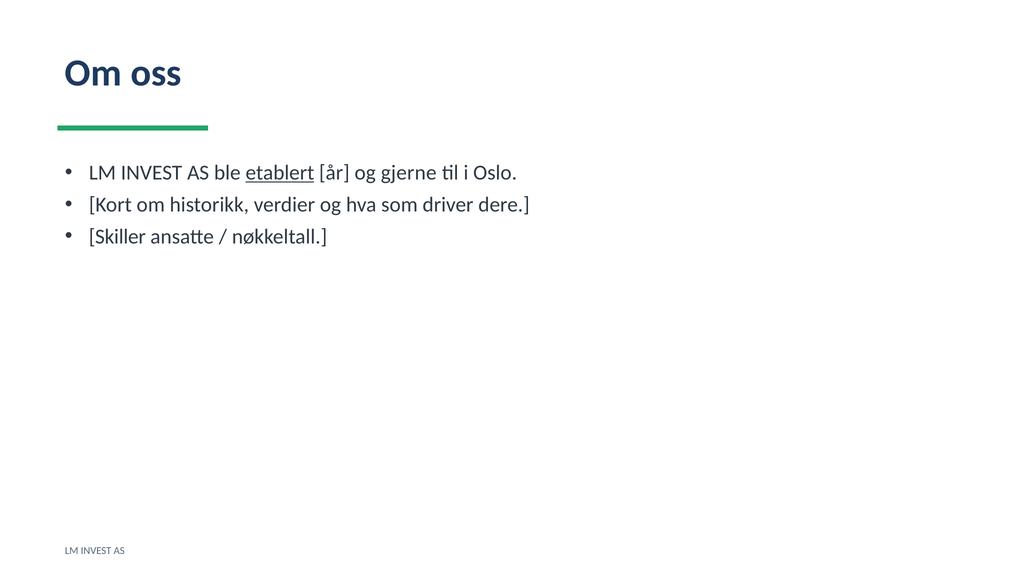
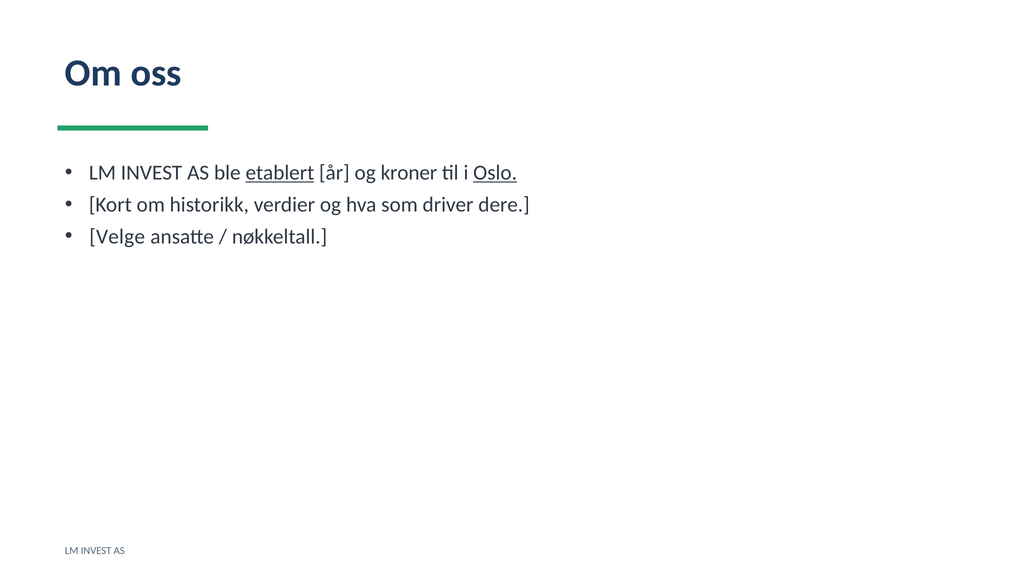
gjerne: gjerne -> kroner
Oslo underline: none -> present
Skiller: Skiller -> Velge
